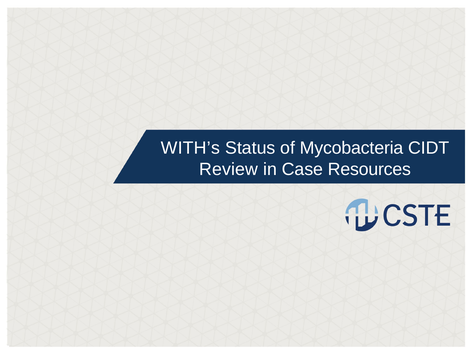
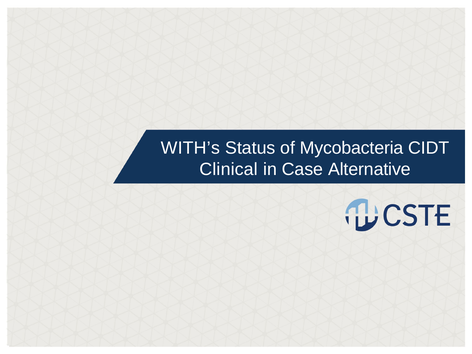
Review: Review -> Clinical
Resources: Resources -> Alternative
